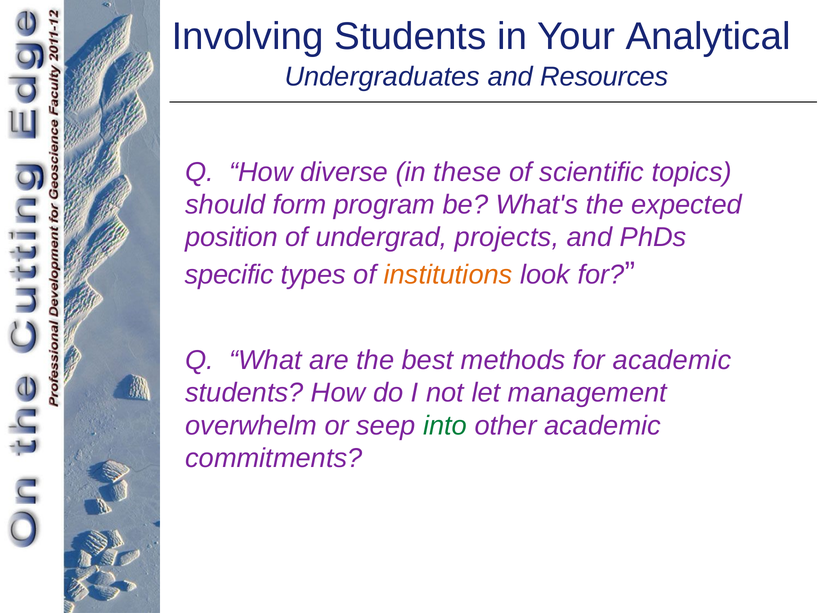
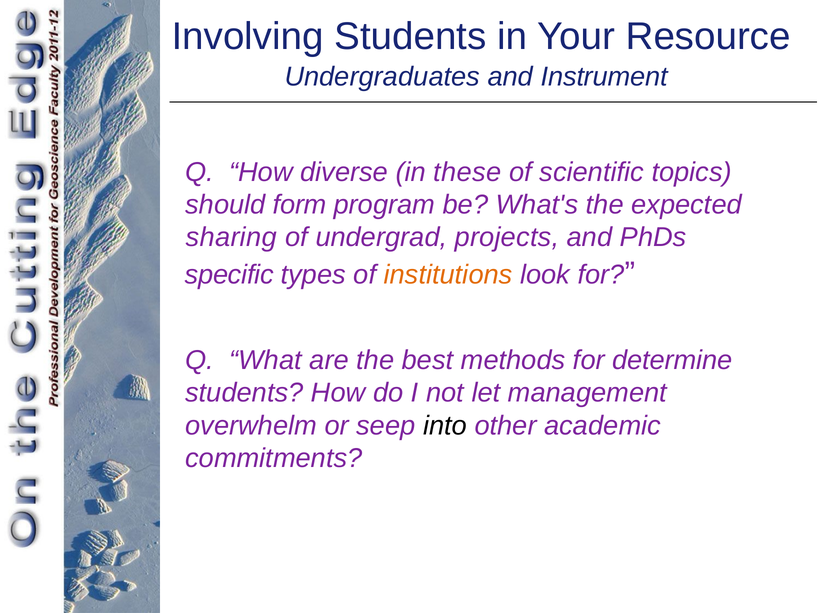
Analytical: Analytical -> Resource
Resources: Resources -> Instrument
position: position -> sharing
for academic: academic -> determine
into colour: green -> black
